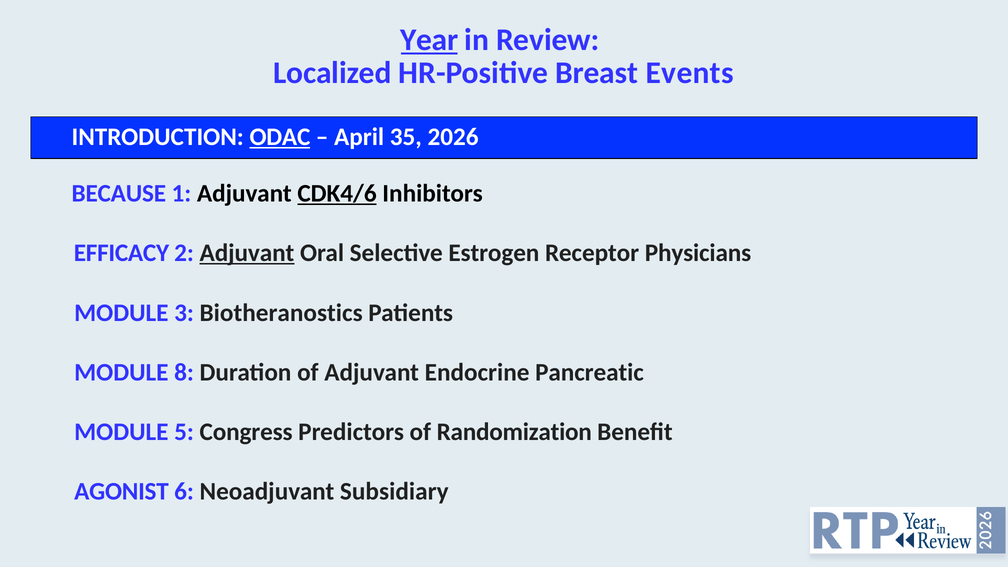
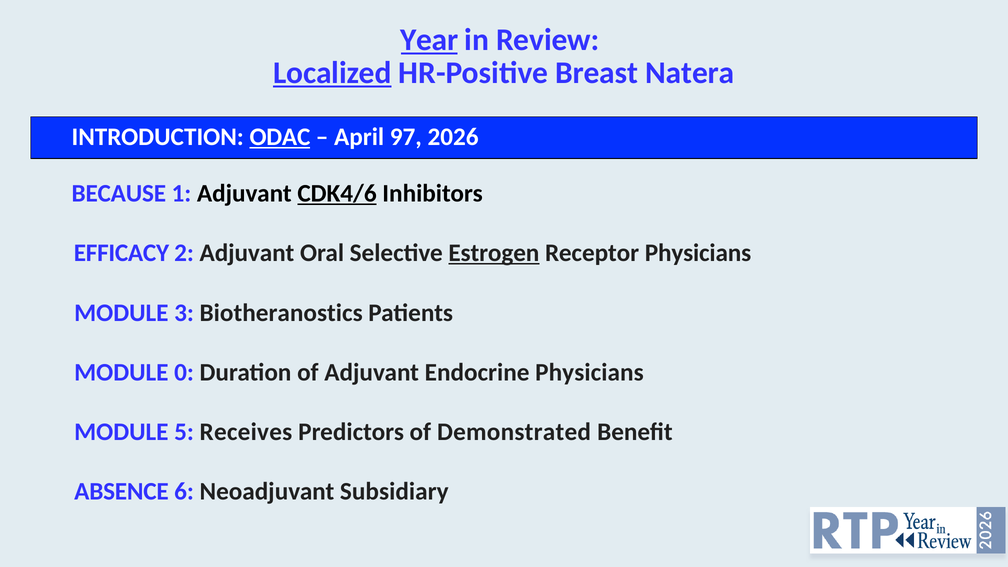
Localized underline: none -> present
Events: Events -> Natera
35: 35 -> 97
Adjuvant at (247, 253) underline: present -> none
Estrogen underline: none -> present
8: 8 -> 0
Endocrine Pancreatic: Pancreatic -> Physicians
Congress: Congress -> Receives
Randomization: Randomization -> Demonstrated
AGONIST: AGONIST -> ABSENCE
